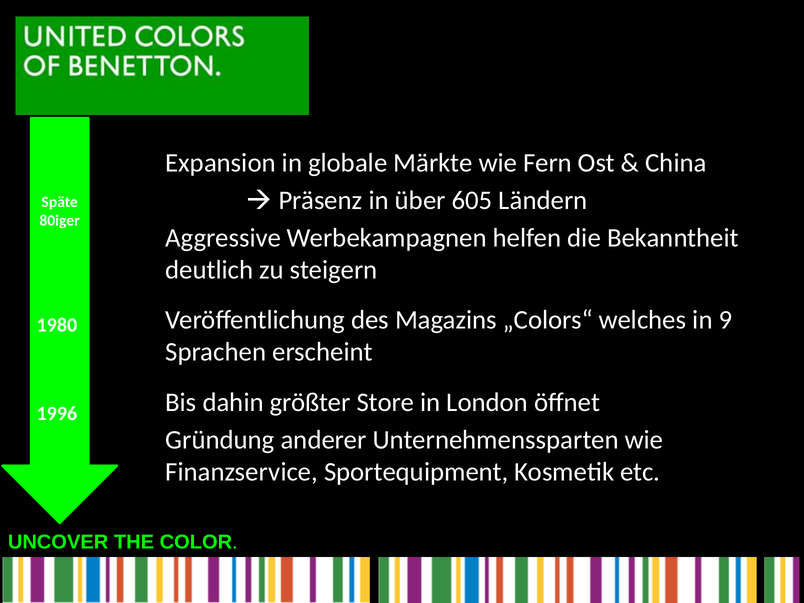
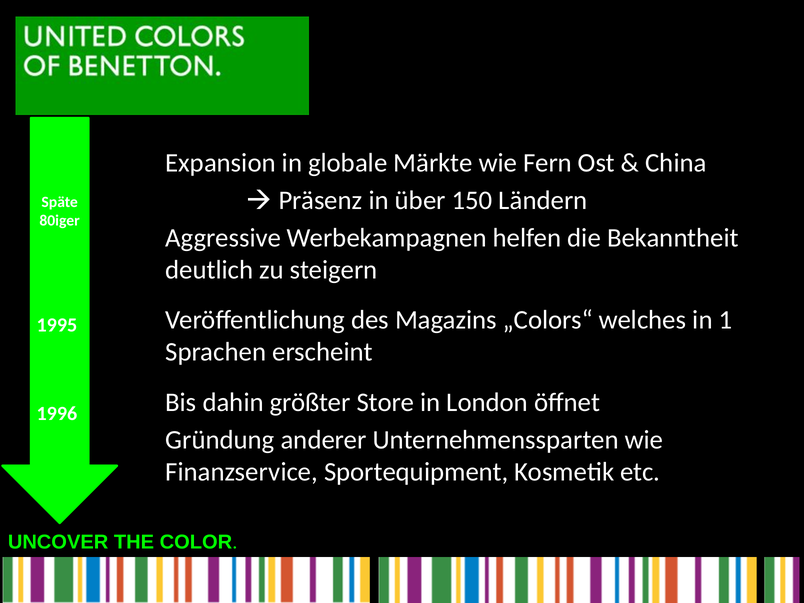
605: 605 -> 150
9: 9 -> 1
1980: 1980 -> 1995
